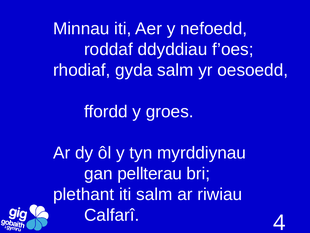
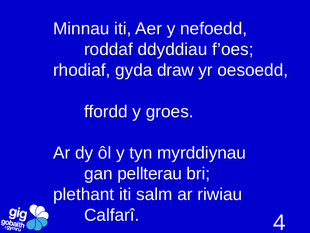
gyda salm: salm -> draw
